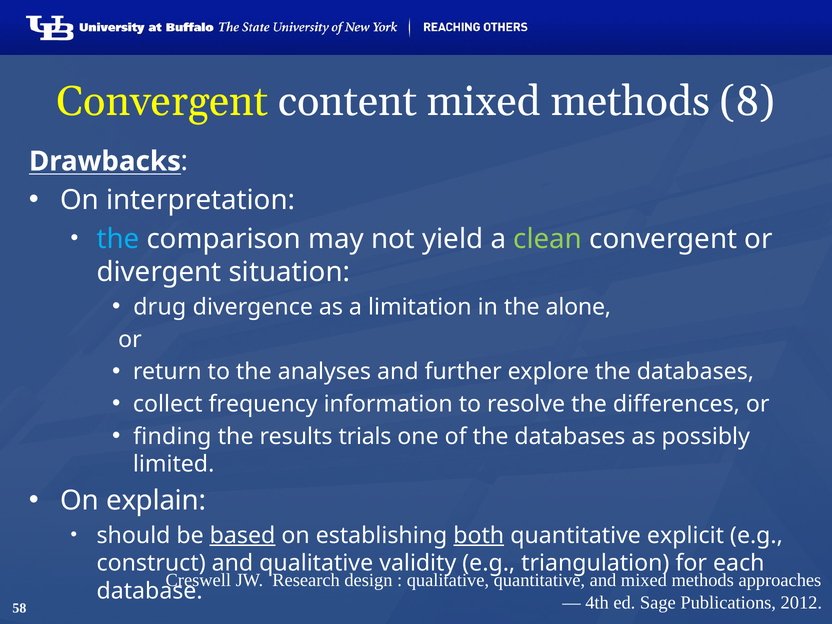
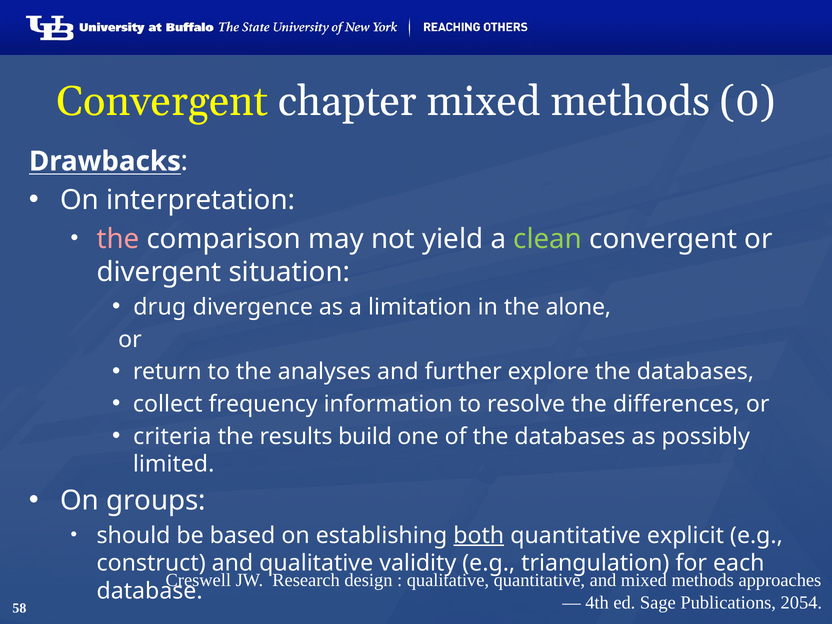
content: content -> chapter
8: 8 -> 0
the at (118, 239) colour: light blue -> pink
finding: finding -> criteria
trials: trials -> build
explain: explain -> groups
based underline: present -> none
2012: 2012 -> 2054
